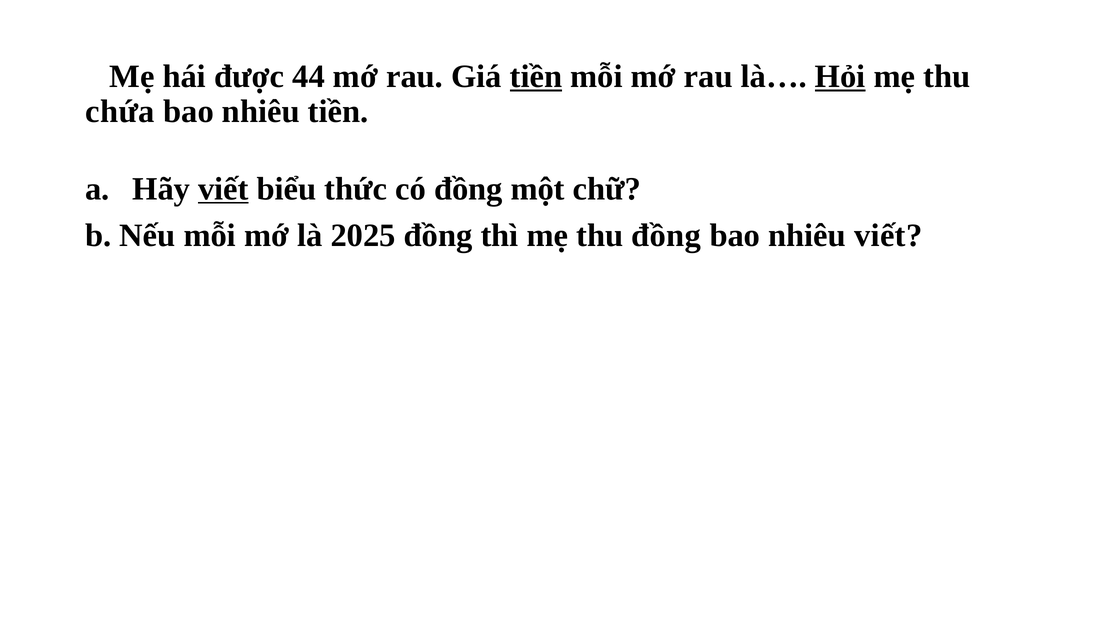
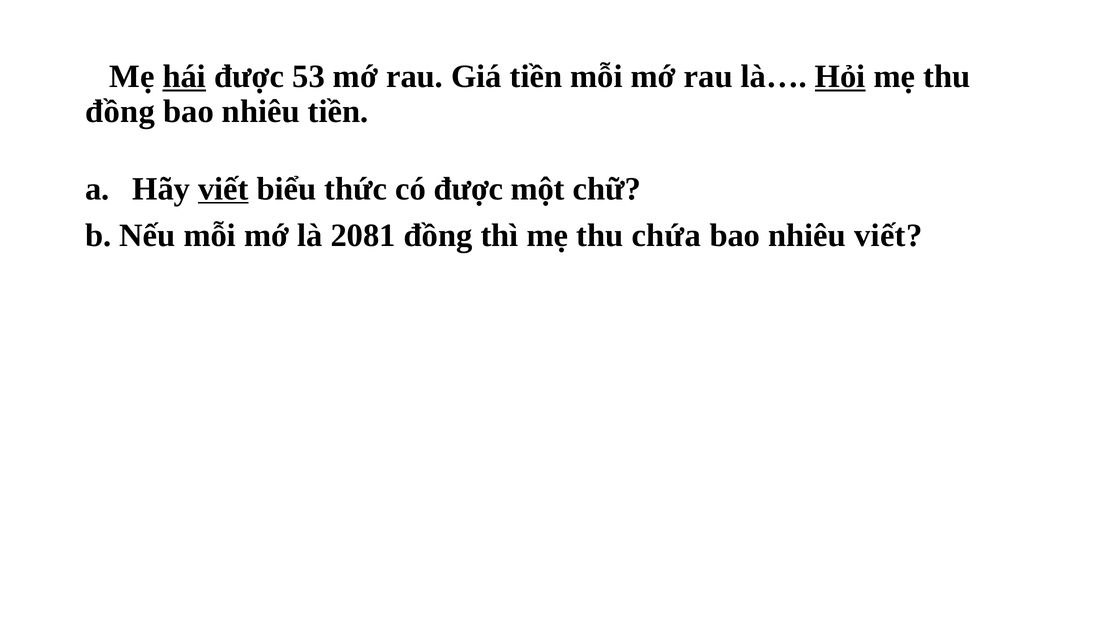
hái underline: none -> present
44: 44 -> 53
tiền at (536, 76) underline: present -> none
chứa at (120, 111): chứa -> đồng
có đồng: đồng -> được
2025: 2025 -> 2081
thu đồng: đồng -> chứa
